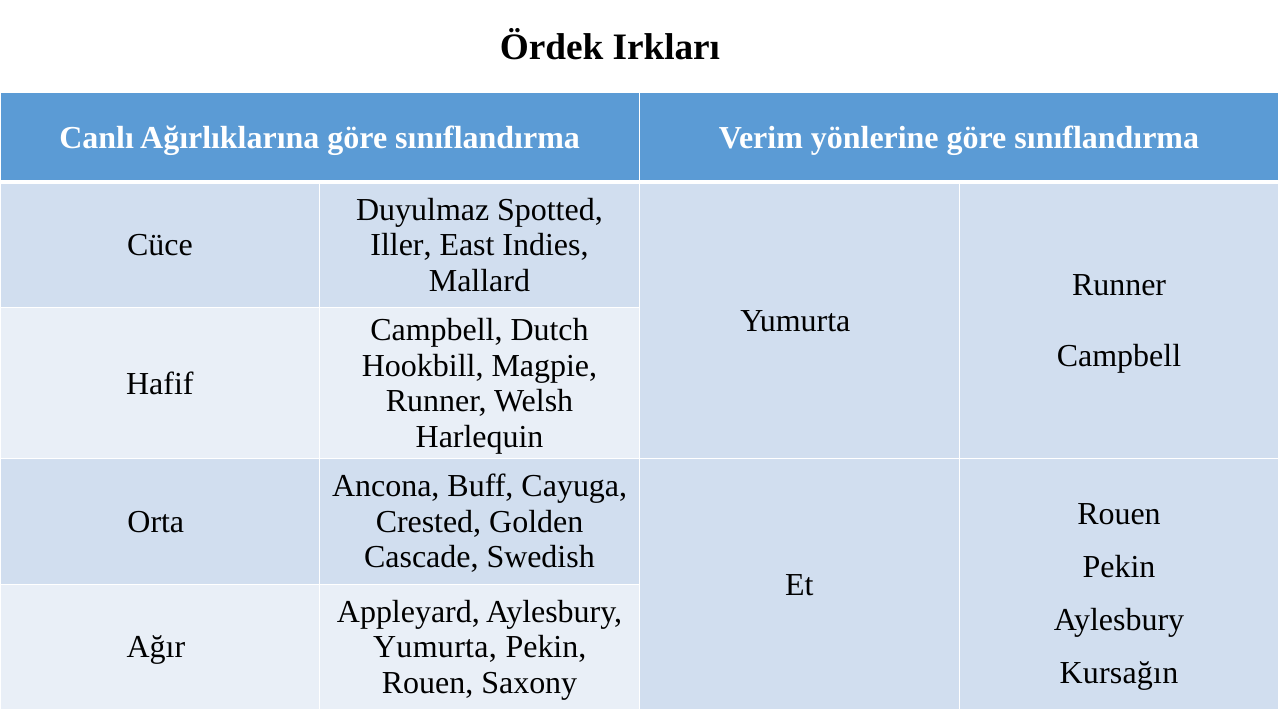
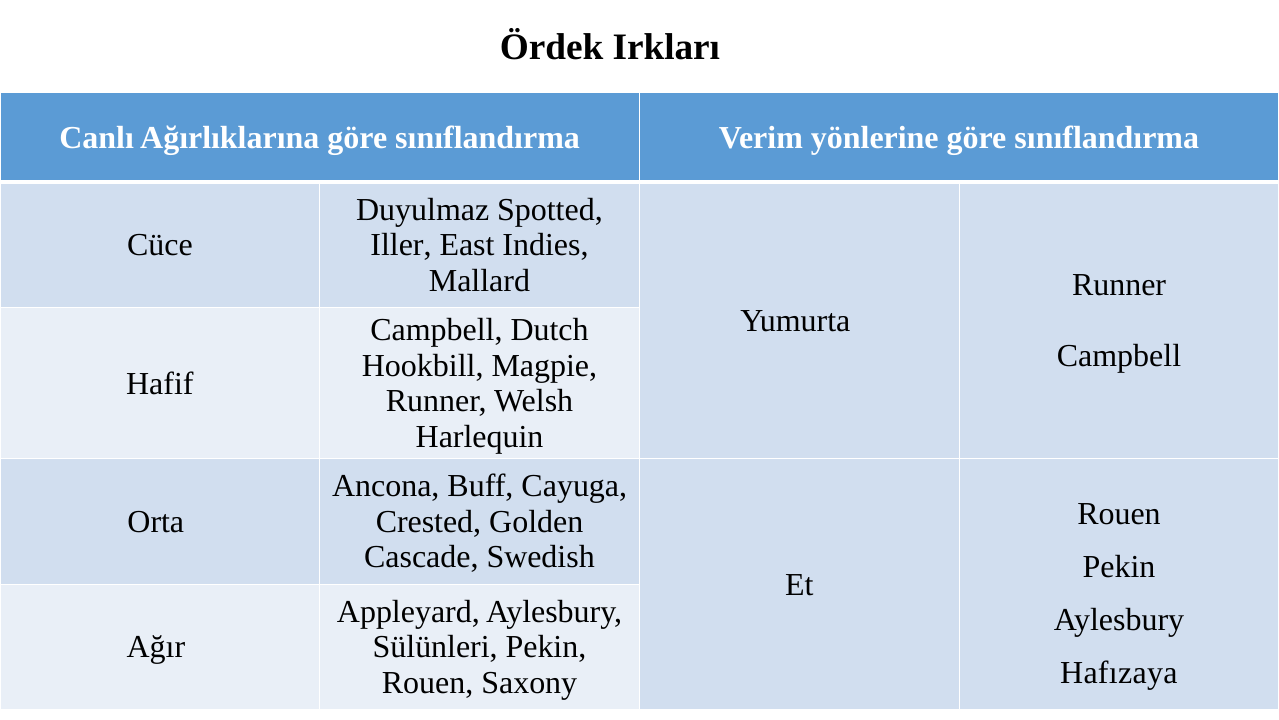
Yumurta at (435, 647): Yumurta -> Sülünleri
Kursağın: Kursağın -> Hafızaya
